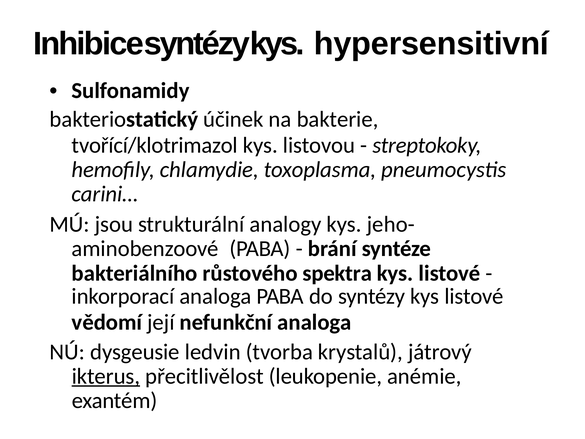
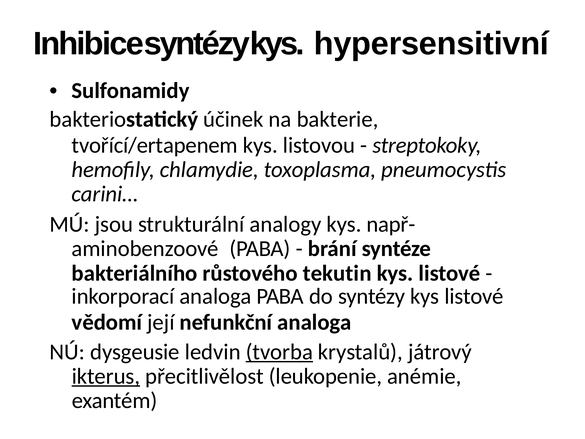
tvořící/klotrimazol: tvořící/klotrimazol -> tvořící/ertapenem
jeho-: jeho- -> např-
spektra: spektra -> tekutin
tvorba underline: none -> present
